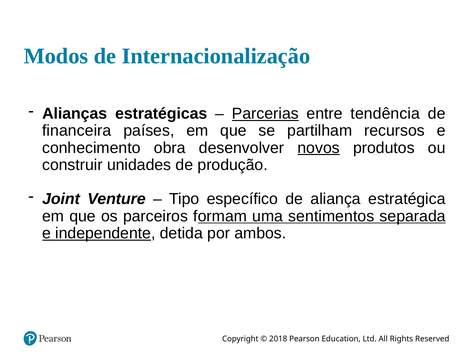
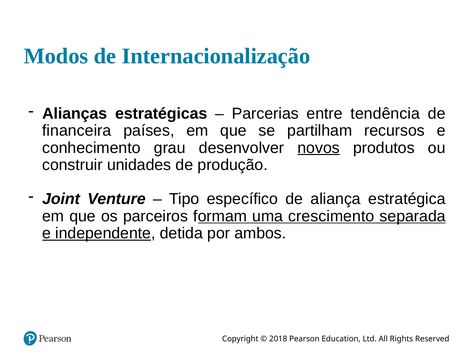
Parcerias underline: present -> none
obra: obra -> grau
sentimentos: sentimentos -> crescimento
